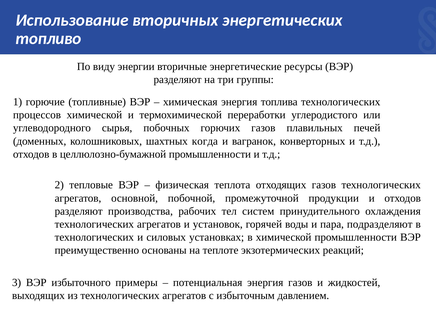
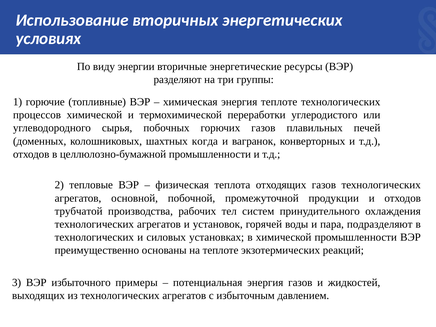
топливо: топливо -> условиях
энергия топлива: топлива -> теплоте
разделяют at (79, 211): разделяют -> трубчатой
